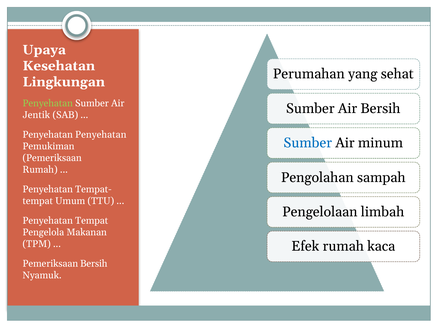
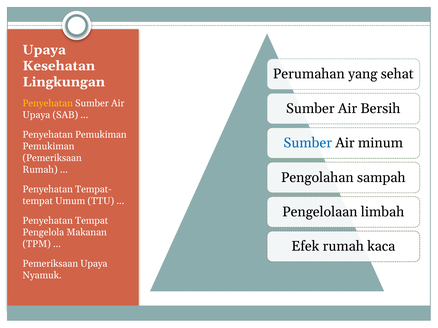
Penyehatan at (48, 104) colour: light green -> yellow
Jentik at (36, 115): Jentik -> Upaya
Penyehatan Penyehatan: Penyehatan -> Pemukiman
Pemeriksaan Bersih: Bersih -> Upaya
